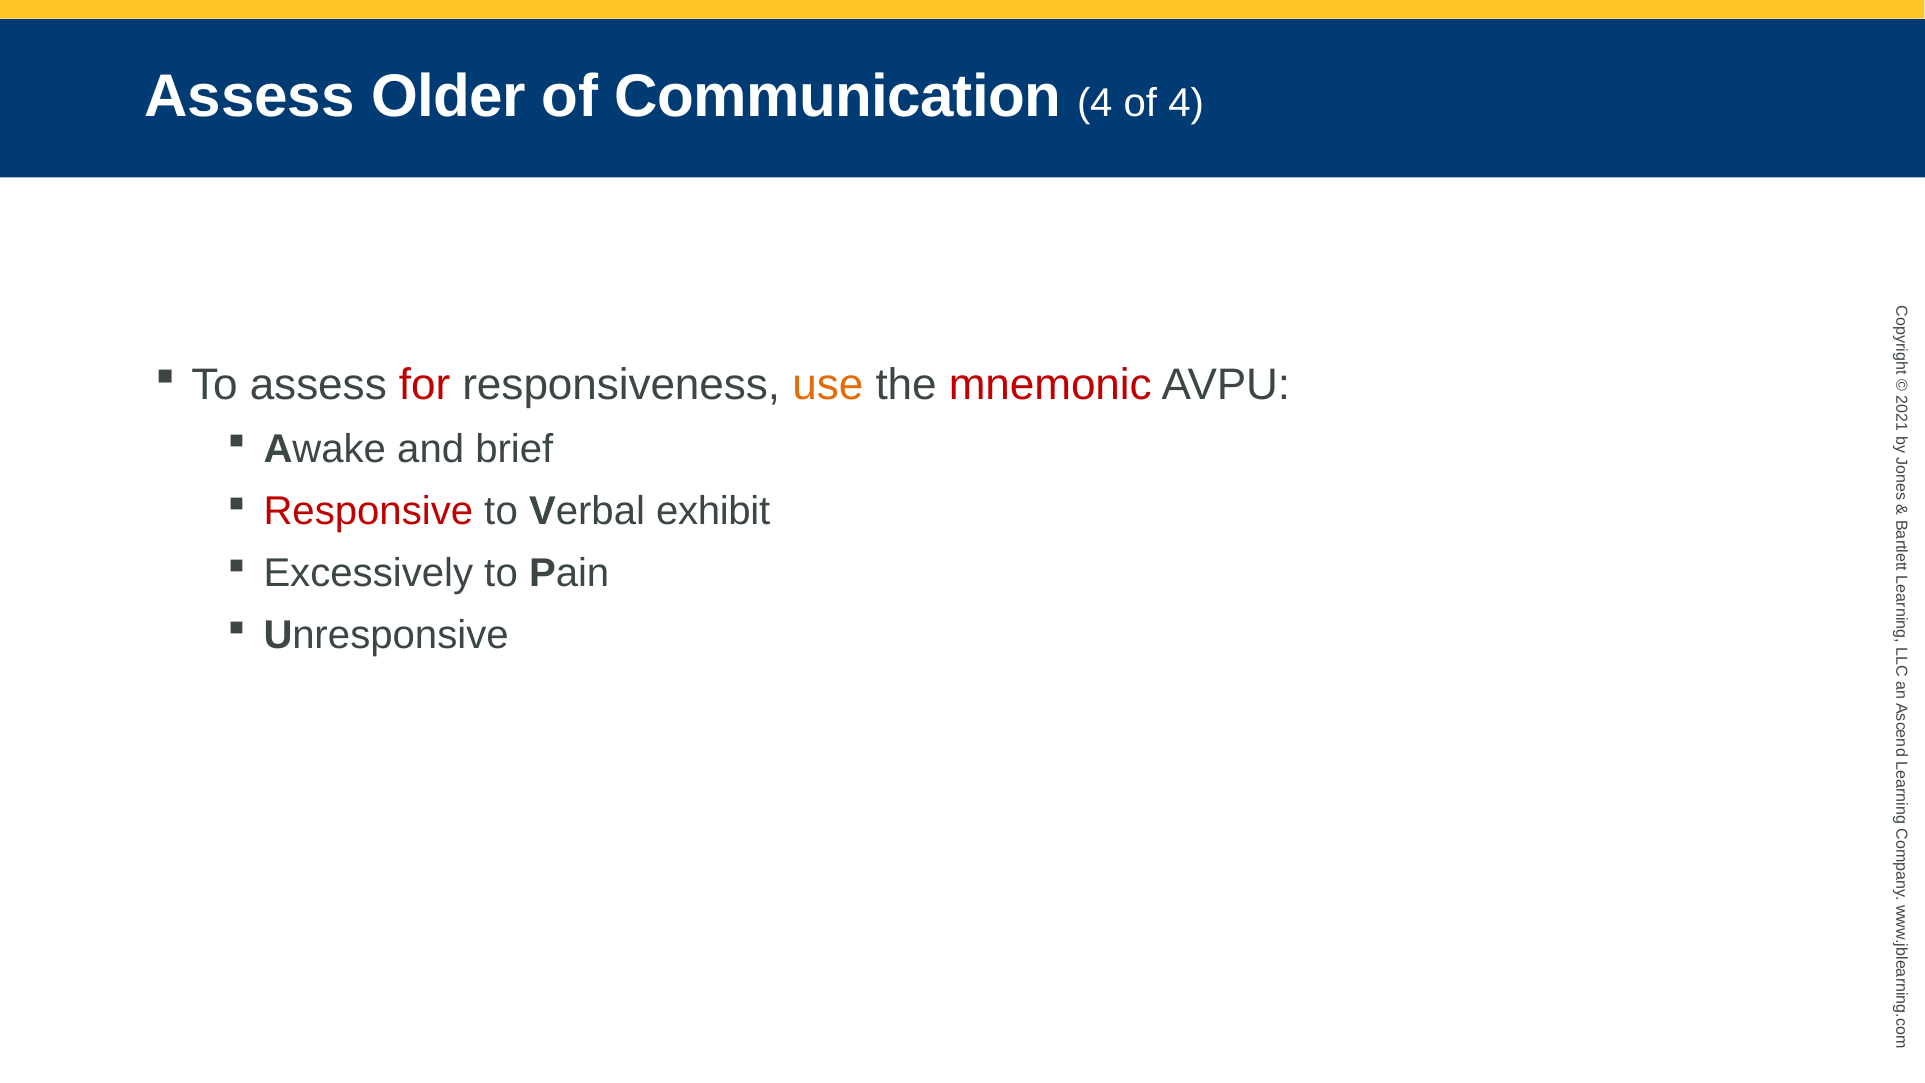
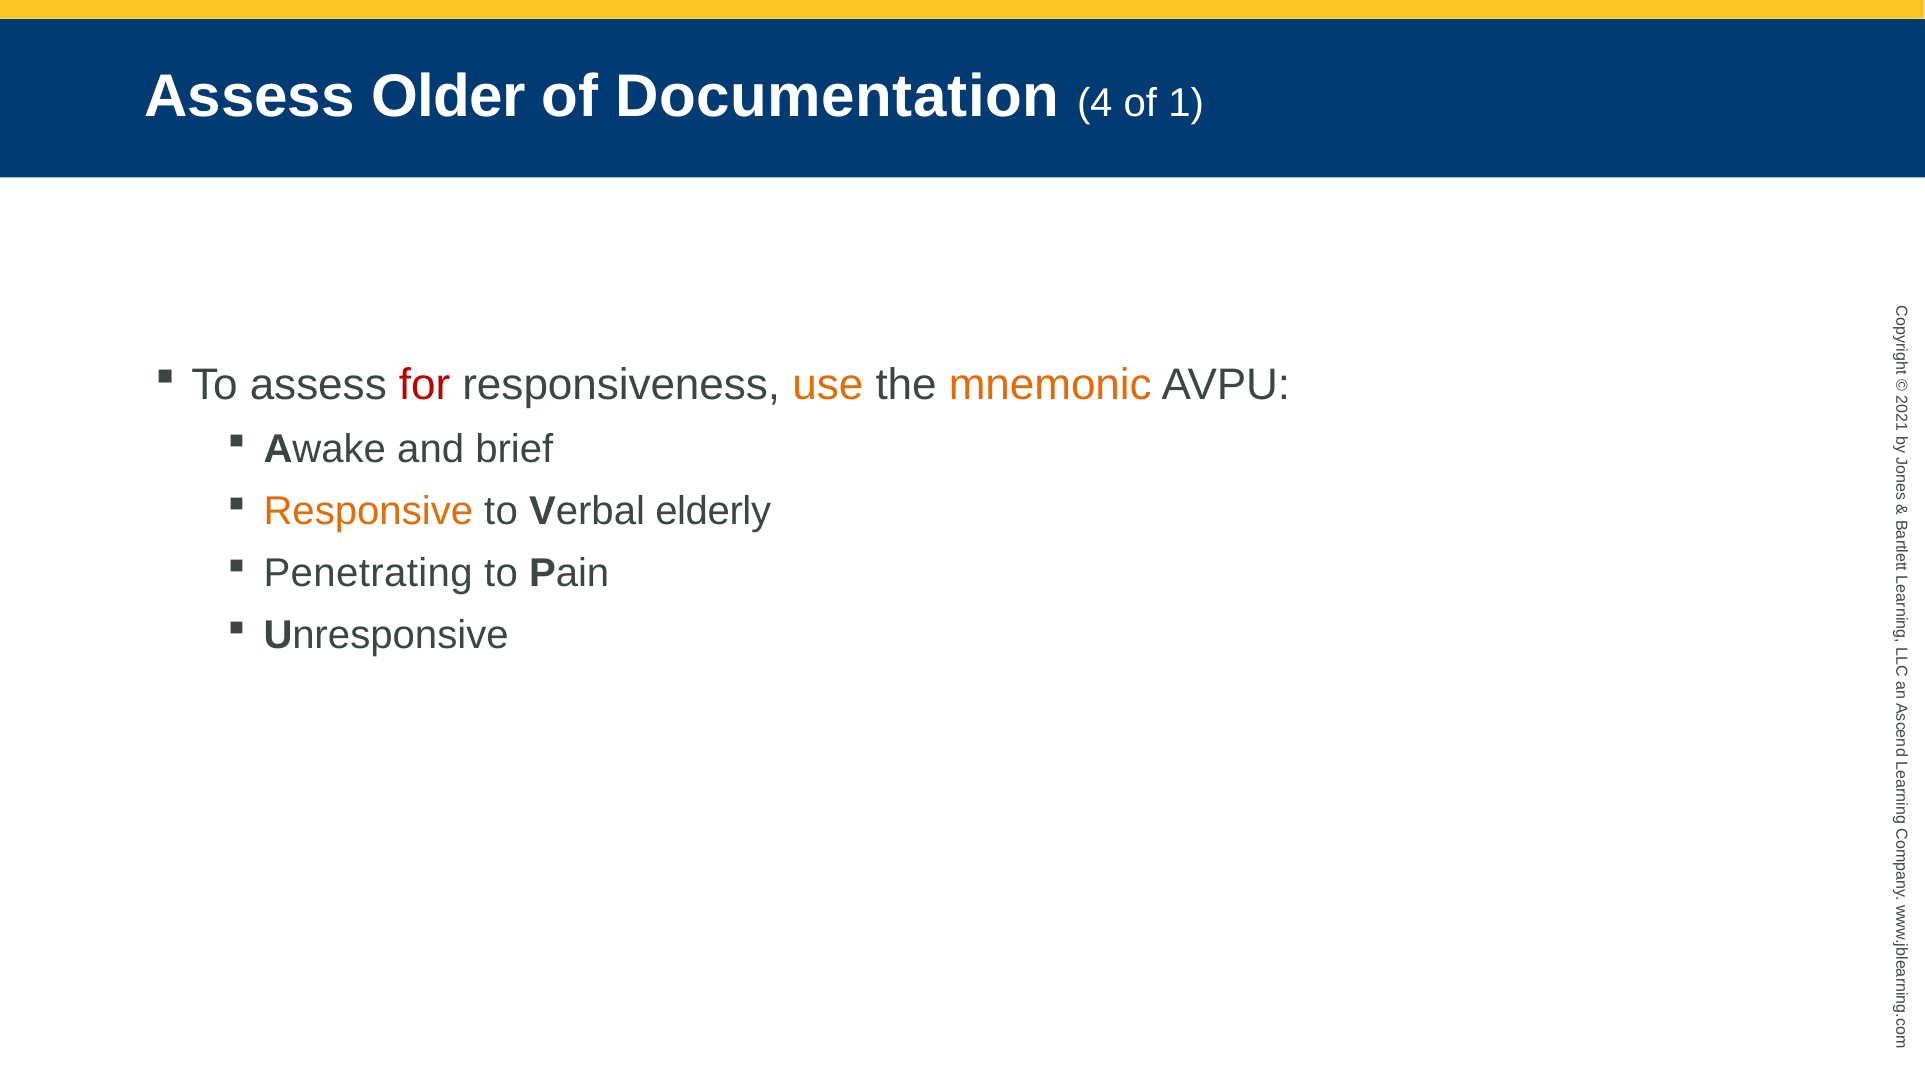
Communication: Communication -> Documentation
of 4: 4 -> 1
mnemonic colour: red -> orange
Responsive colour: red -> orange
exhibit: exhibit -> elderly
Excessively: Excessively -> Penetrating
